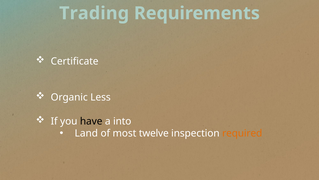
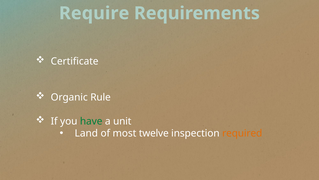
Trading: Trading -> Require
Less: Less -> Rule
have colour: black -> green
into: into -> unit
